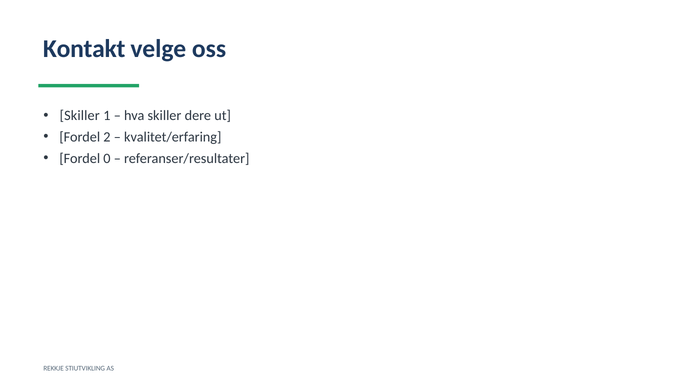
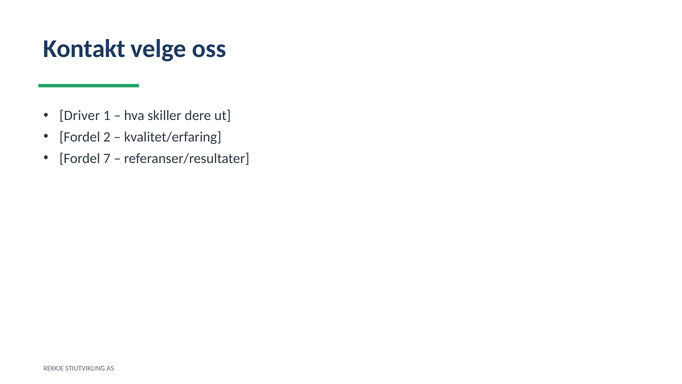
Skiller at (80, 116): Skiller -> Driver
0: 0 -> 7
